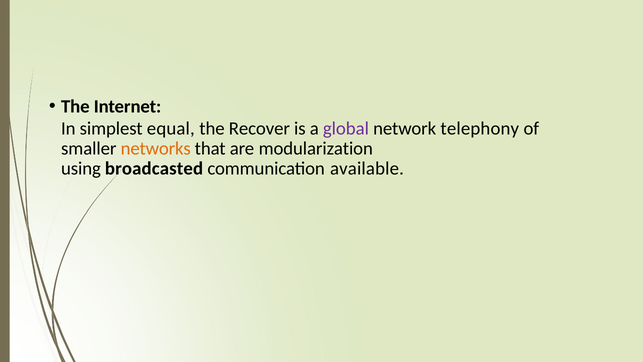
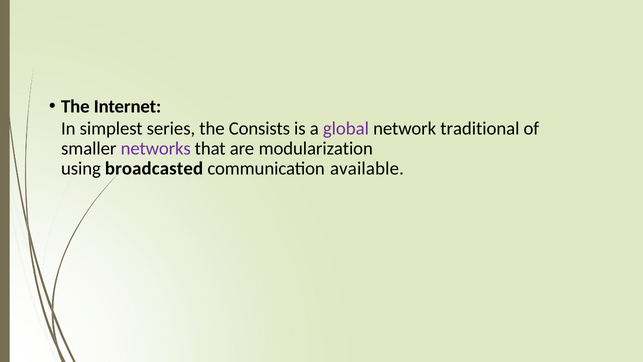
equal: equal -> series
Recover: Recover -> Consists
telephony: telephony -> traditional
networks colour: orange -> purple
